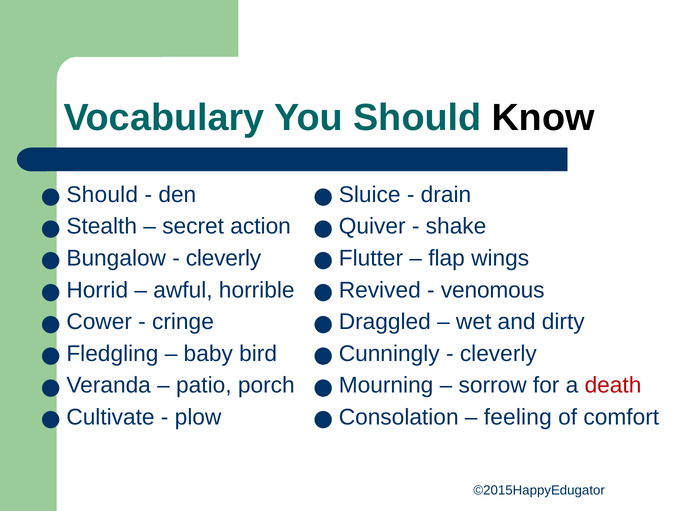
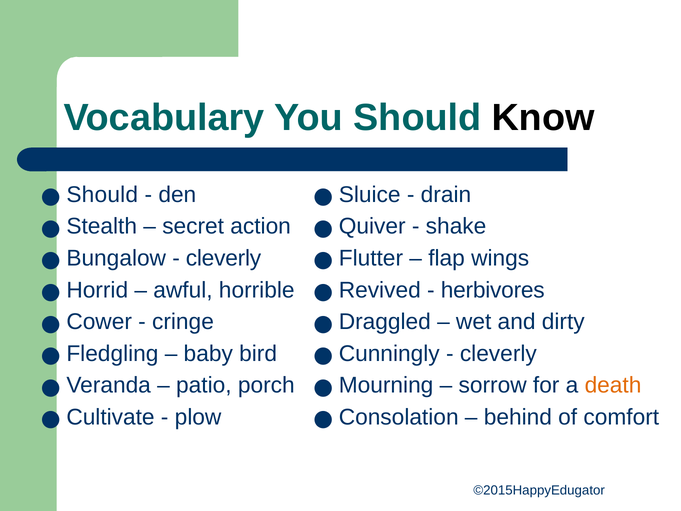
venomous: venomous -> herbivores
death colour: red -> orange
feeling: feeling -> behind
